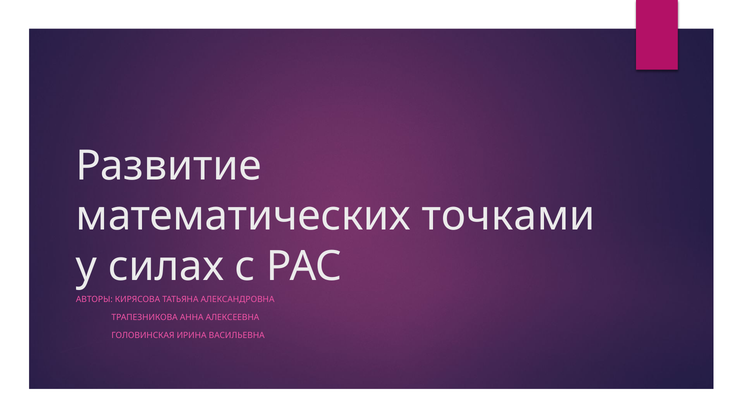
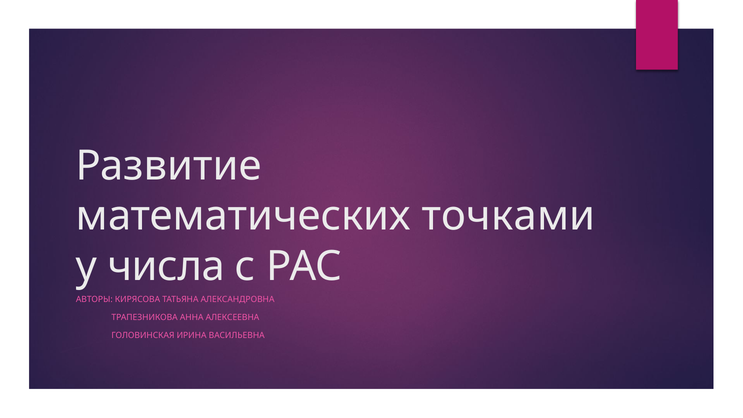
силах: силах -> числа
